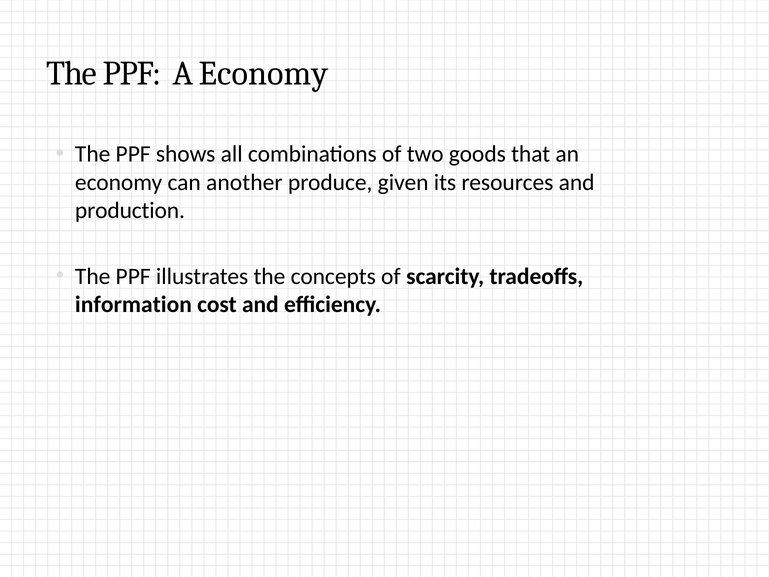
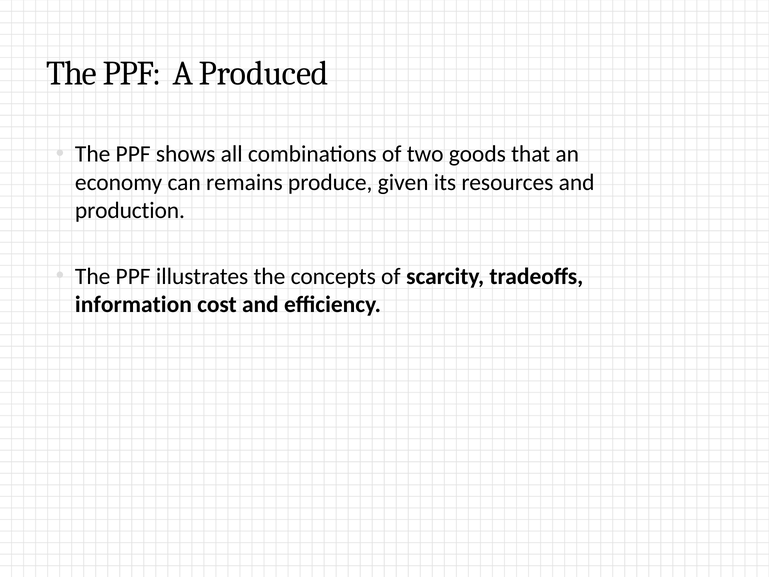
A Economy: Economy -> Produced
another: another -> remains
